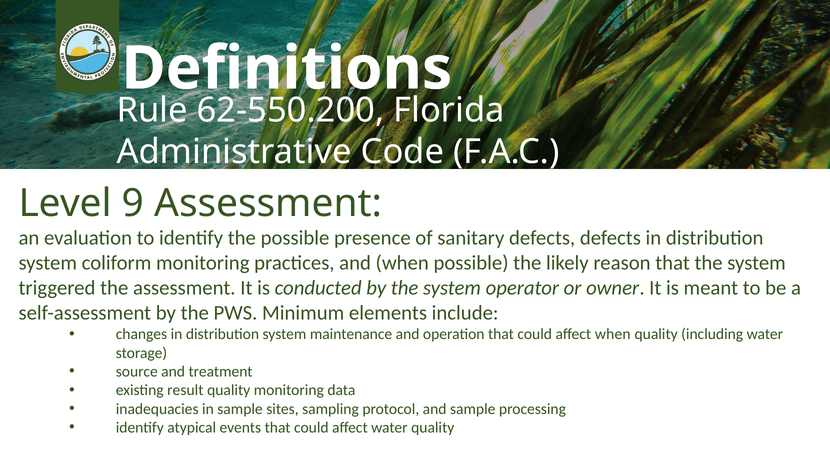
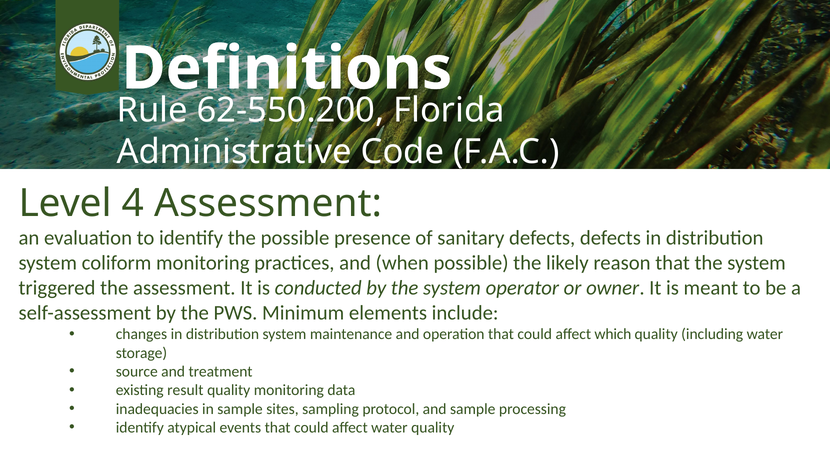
9: 9 -> 4
affect when: when -> which
